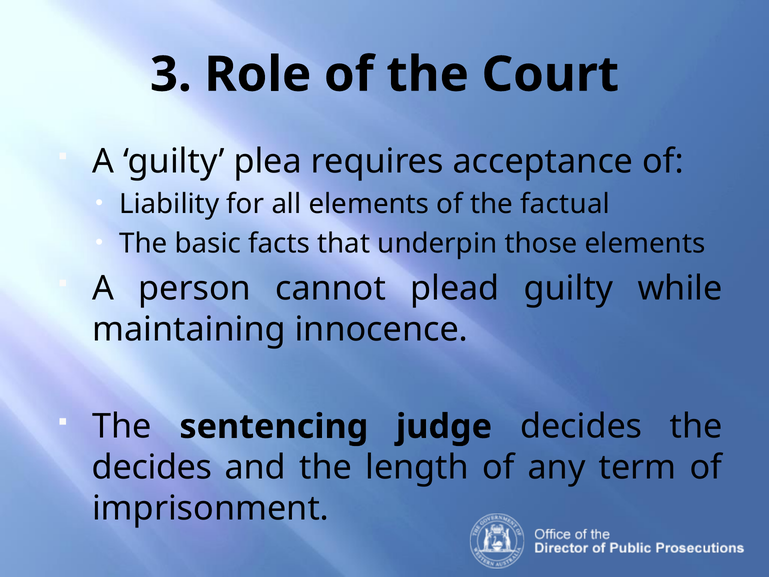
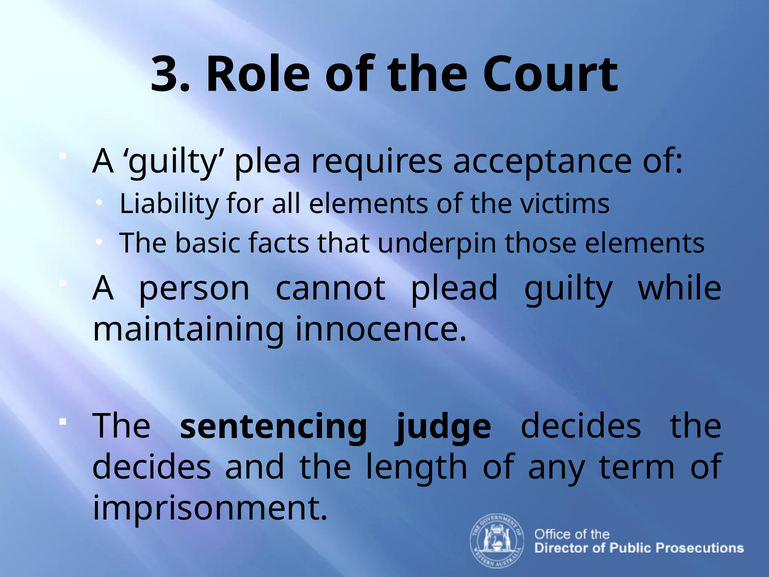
factual: factual -> victims
